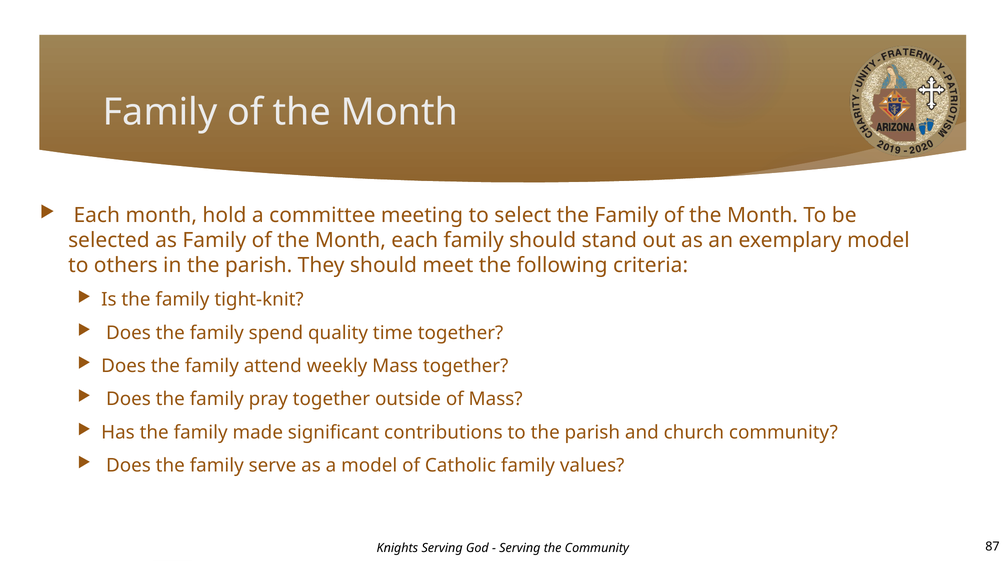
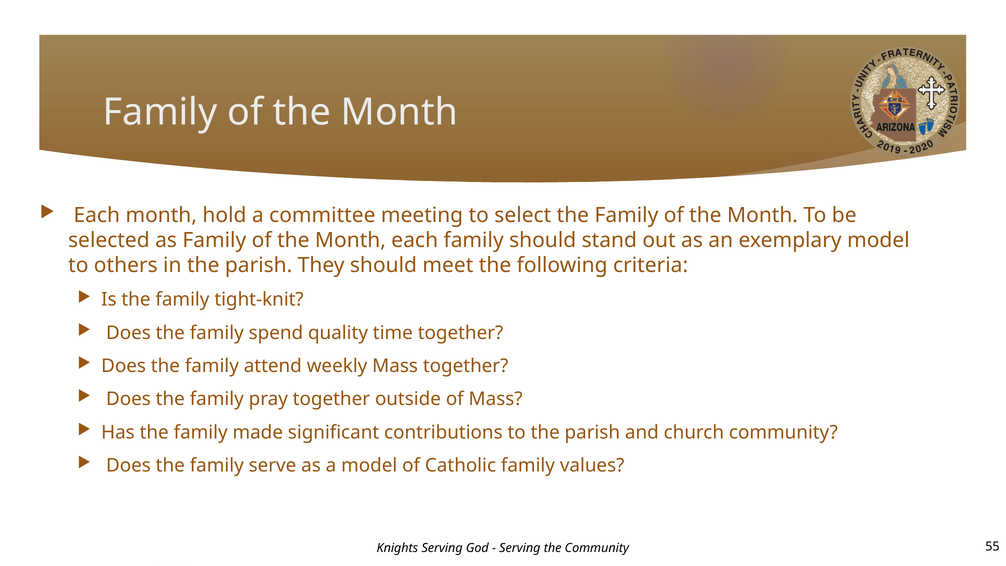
87: 87 -> 55
